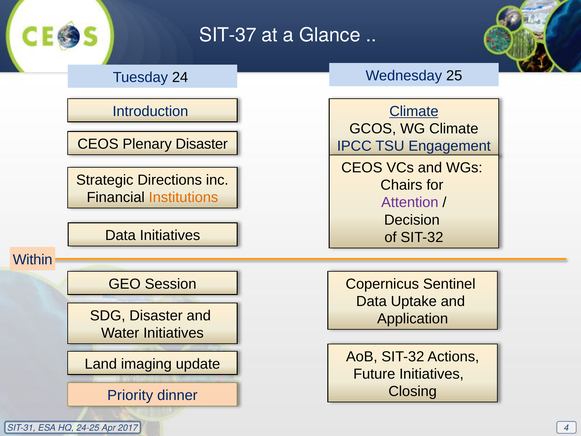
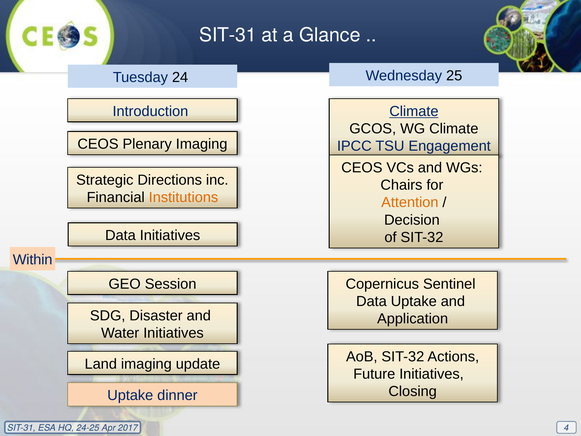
SIT-37 at (228, 35): SIT-37 -> SIT-31
Plenary Disaster: Disaster -> Imaging
Attention colour: purple -> orange
Priority at (130, 395): Priority -> Uptake
